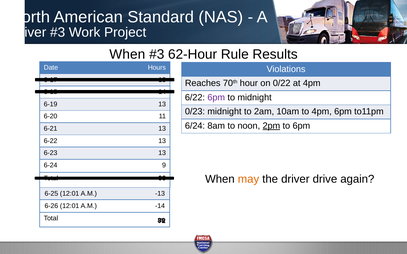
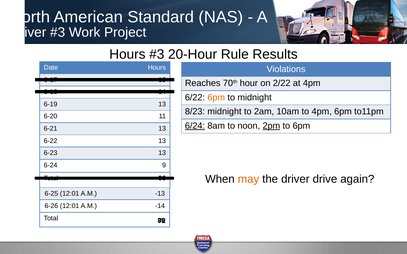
When at (127, 54): When -> Hours
62-Hour: 62-Hour -> 20-Hour
0/22: 0/22 -> 2/22
6pm at (216, 98) colour: purple -> orange
0/23: 0/23 -> 8/23
6/24 underline: none -> present
